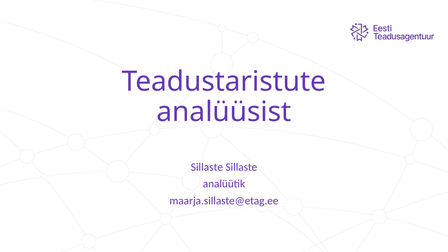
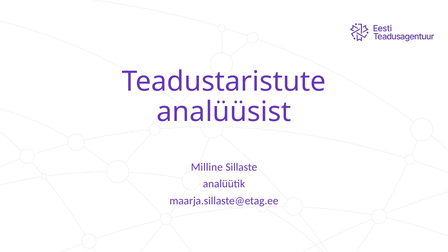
Sillaste at (207, 167): Sillaste -> Milline
